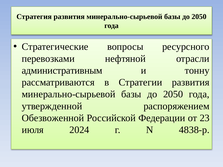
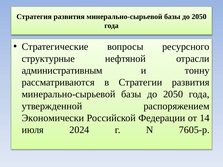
перевозками: перевозками -> структурные
Обезвоженной: Обезвоженной -> Экономически
23: 23 -> 14
4838-р: 4838-р -> 7605-р
